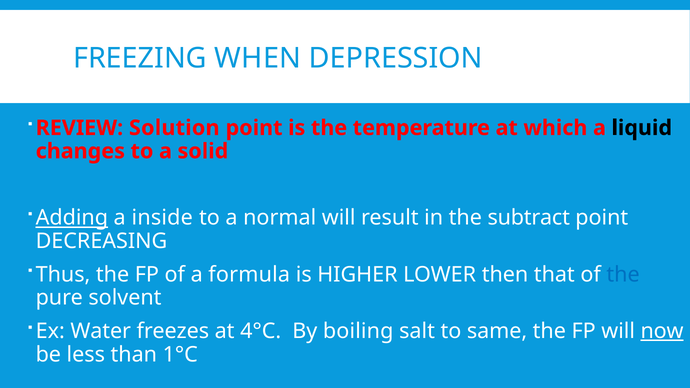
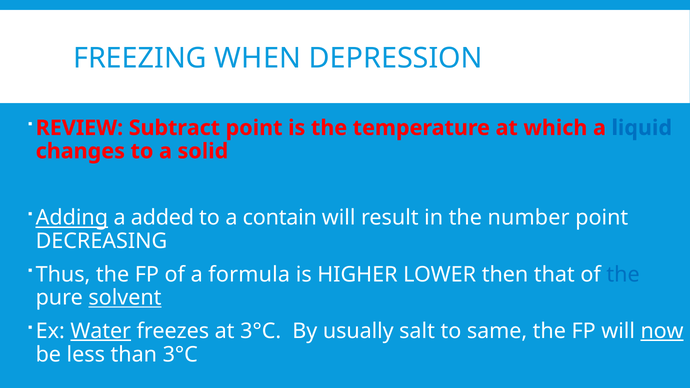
Solution: Solution -> Subtract
liquid colour: black -> blue
inside: inside -> added
normal: normal -> contain
subtract: subtract -> number
solvent underline: none -> present
Water underline: none -> present
at 4°C: 4°C -> 3°C
boiling: boiling -> usually
than 1°C: 1°C -> 3°C
